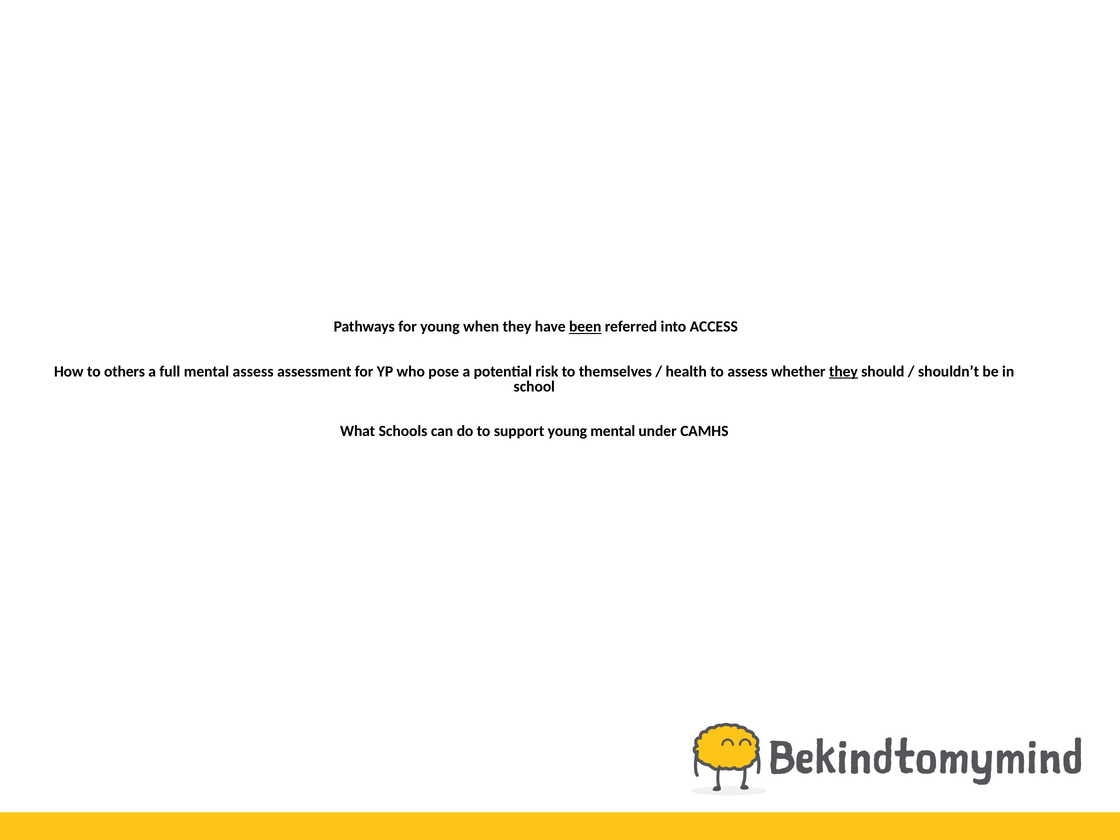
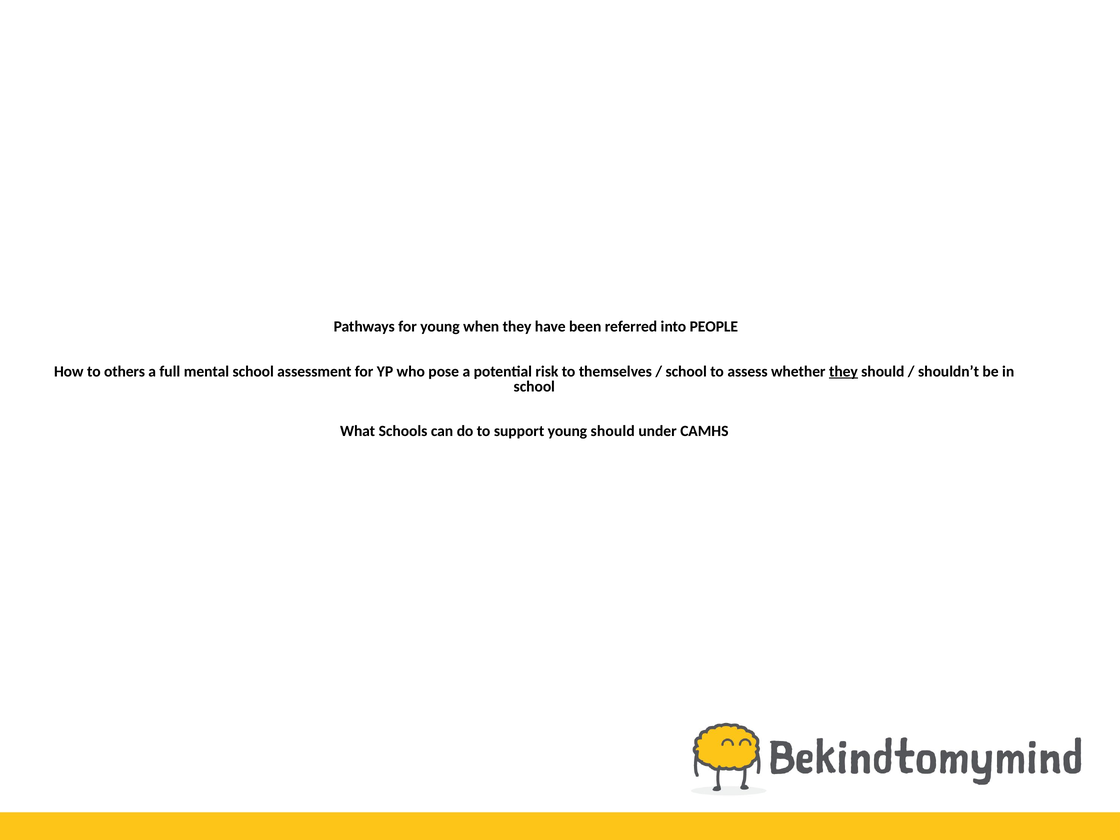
been underline: present -> none
ACCESS: ACCESS -> PEOPLE
mental assess: assess -> school
health at (686, 371): health -> school
young mental: mental -> should
